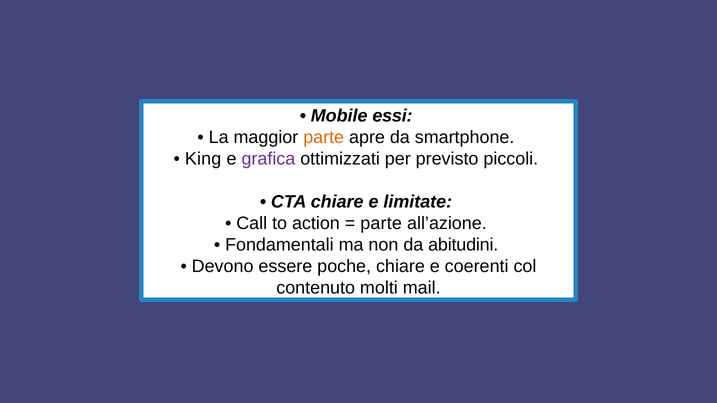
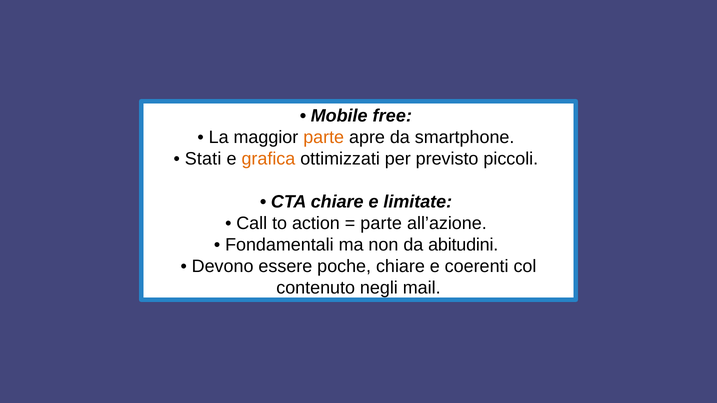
essi: essi -> free
King: King -> Stati
grafica colour: purple -> orange
molti: molti -> negli
